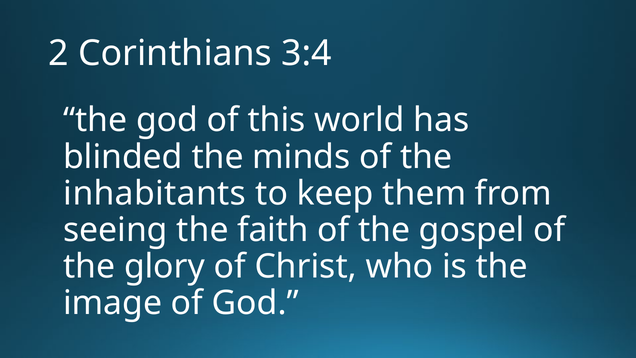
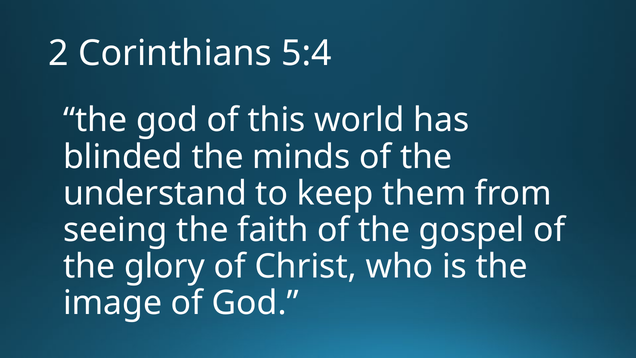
3:4: 3:4 -> 5:4
inhabitants: inhabitants -> understand
